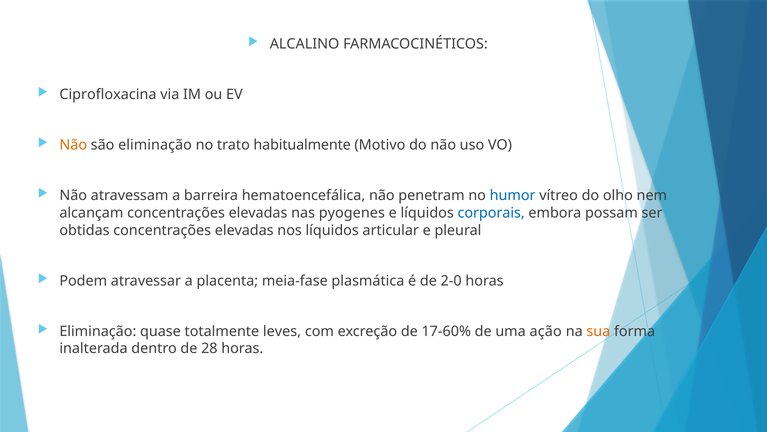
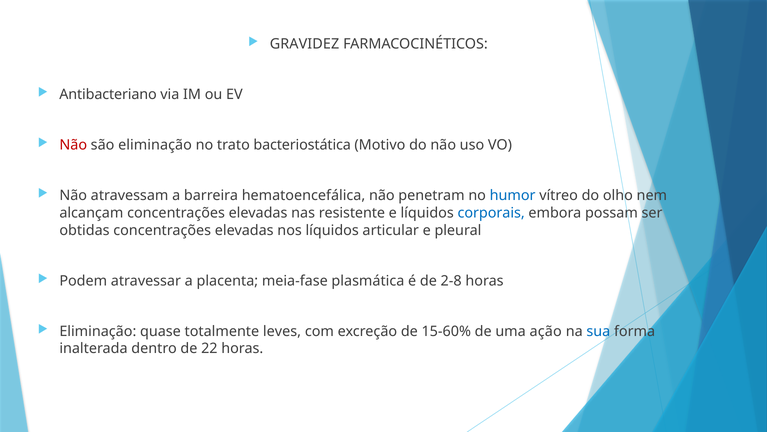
ALCALINO: ALCALINO -> GRAVIDEZ
Ciprofloxacina: Ciprofloxacina -> Antibacteriano
Não at (73, 145) colour: orange -> red
habitualmente: habitualmente -> bacteriostática
pyogenes: pyogenes -> resistente
2-0: 2-0 -> 2-8
17-60%: 17-60% -> 15-60%
sua colour: orange -> blue
28: 28 -> 22
